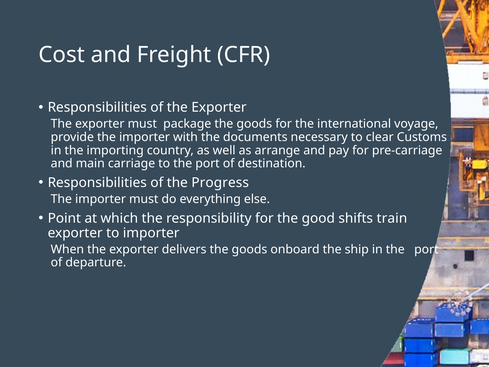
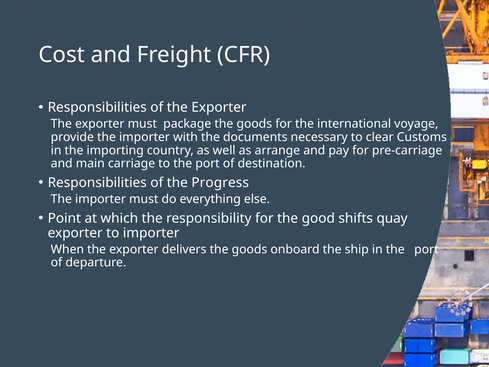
train: train -> quay
